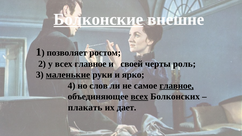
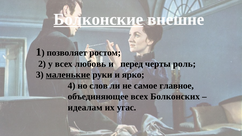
всех главное: главное -> любовь
своей: своей -> перед
главное at (177, 86) underline: present -> none
всех at (139, 97) underline: present -> none
плакать: плакать -> идеалам
дает: дает -> угас
